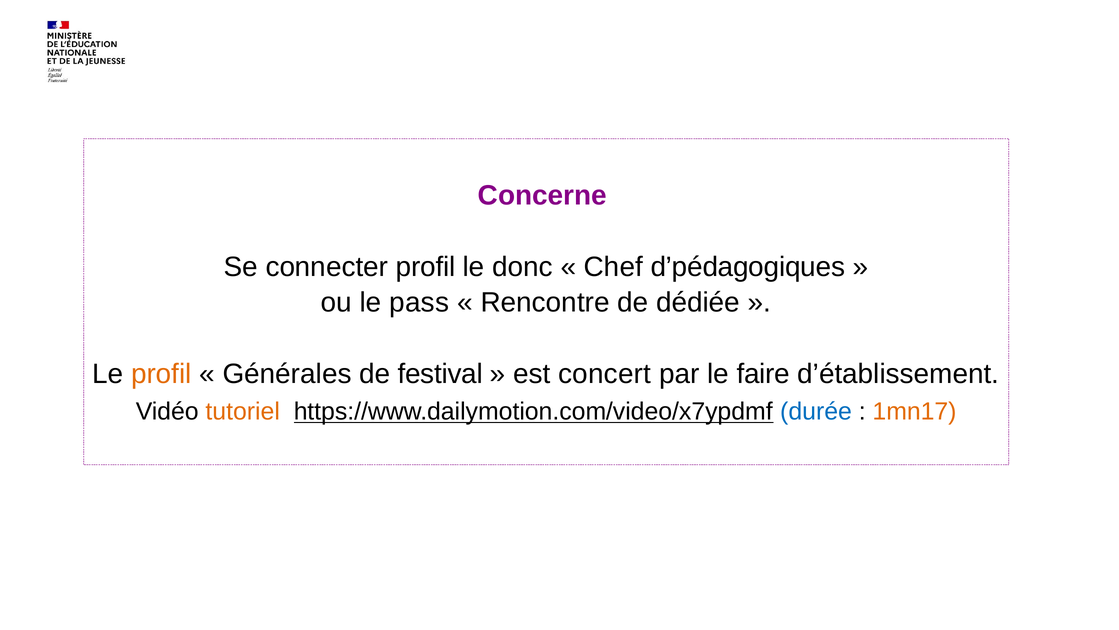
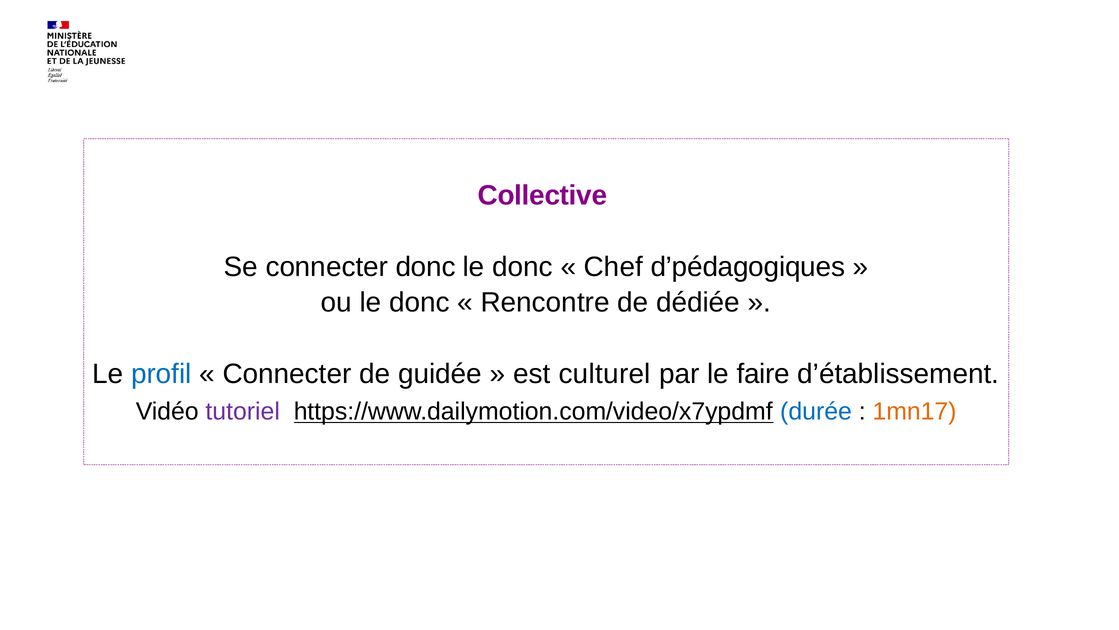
Concerne: Concerne -> Collective
connecter profil: profil -> donc
ou le pass: pass -> donc
profil at (161, 374) colour: orange -> blue
Générales at (287, 374): Générales -> Connecter
festival: festival -> guidée
concert: concert -> culturel
tutoriel colour: orange -> purple
